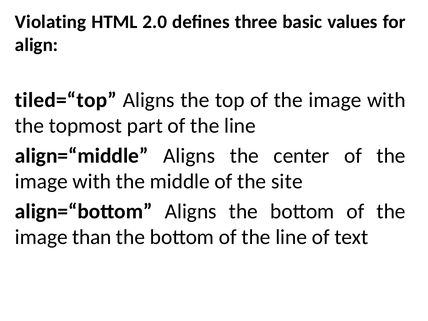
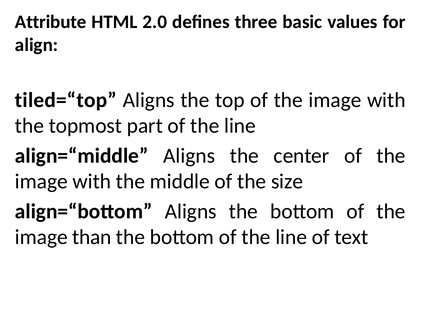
Violating: Violating -> Attribute
site: site -> size
